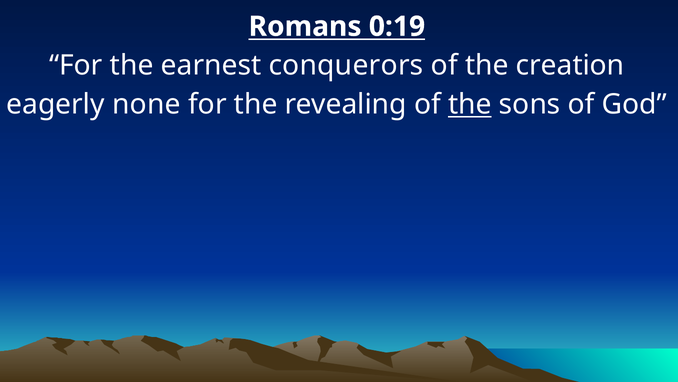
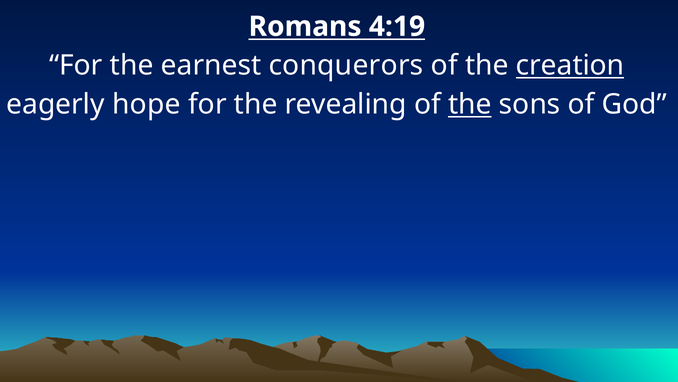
0:19: 0:19 -> 4:19
creation underline: none -> present
none: none -> hope
